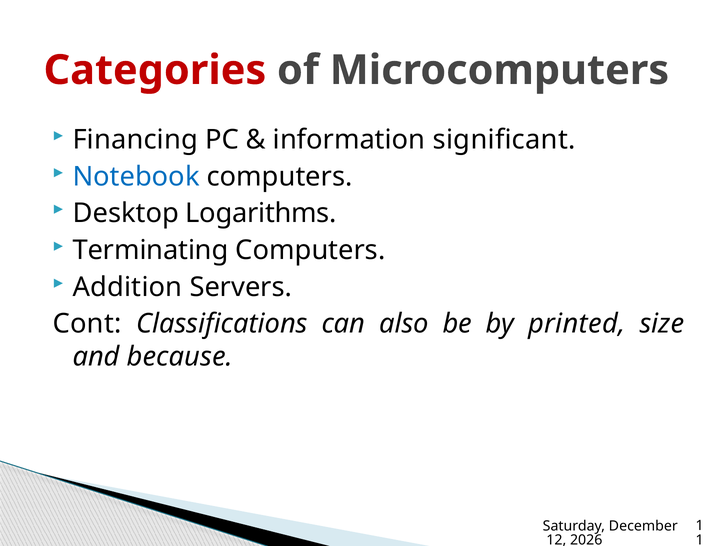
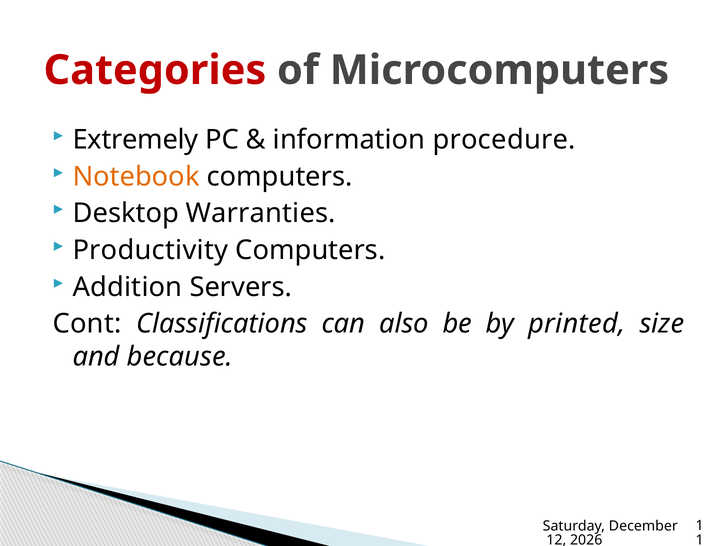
Financing: Financing -> Extremely
significant: significant -> procedure
Notebook colour: blue -> orange
Logarithms: Logarithms -> Warranties
Terminating: Terminating -> Productivity
